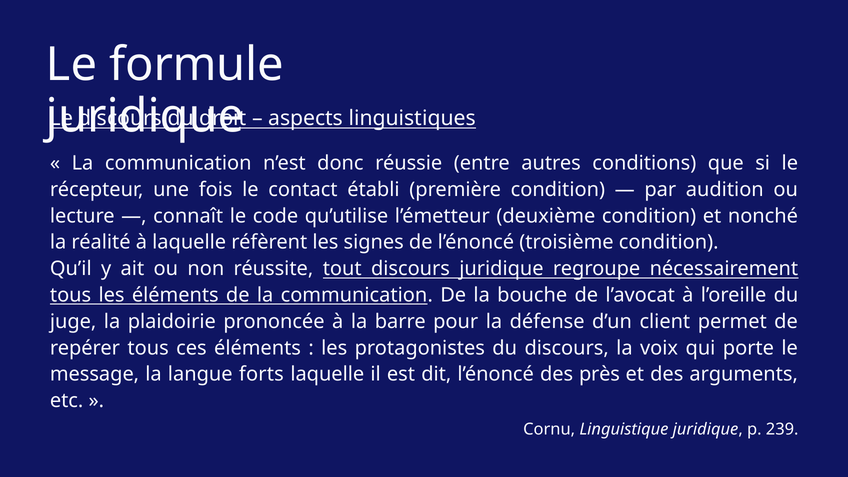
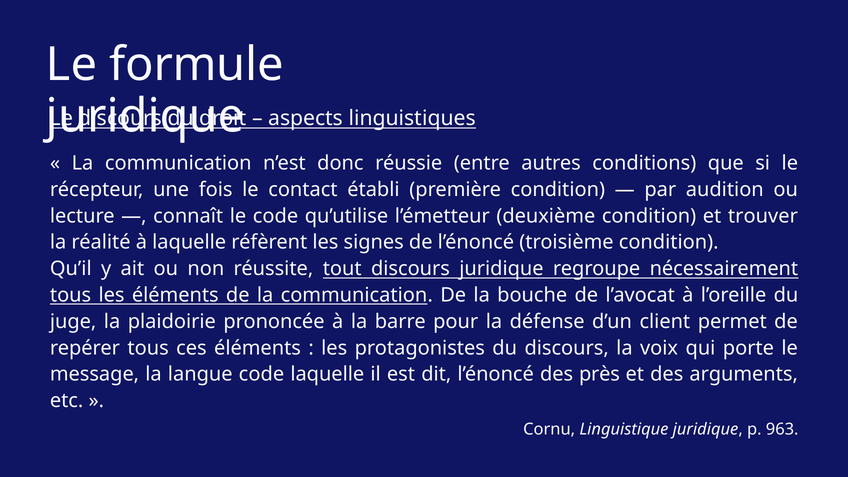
nonché: nonché -> trouver
langue forts: forts -> code
239: 239 -> 963
